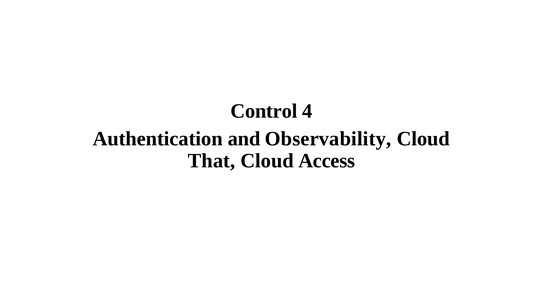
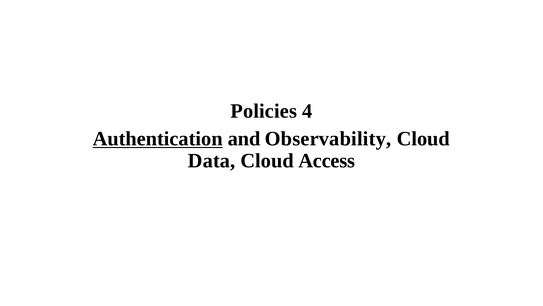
Control: Control -> Policies
Authentication underline: none -> present
That: That -> Data
